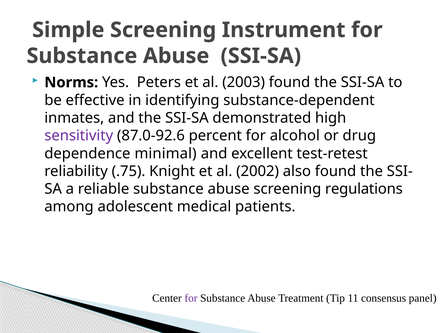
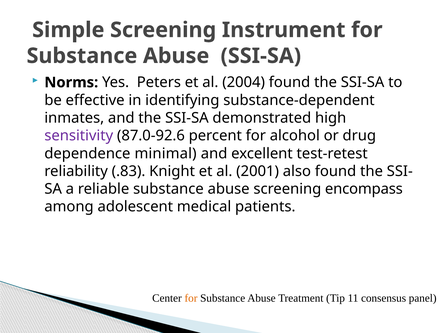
2003: 2003 -> 2004
.75: .75 -> .83
2002: 2002 -> 2001
regulations: regulations -> encompass
for at (191, 298) colour: purple -> orange
